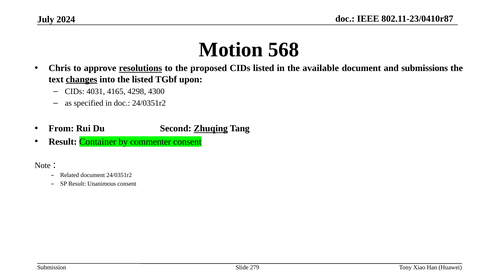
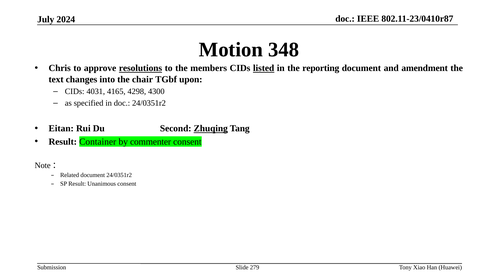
568: 568 -> 348
proposed: proposed -> members
listed at (264, 68) underline: none -> present
available: available -> reporting
submissions: submissions -> amendment
changes underline: present -> none
the listed: listed -> chair
From: From -> Eitan
